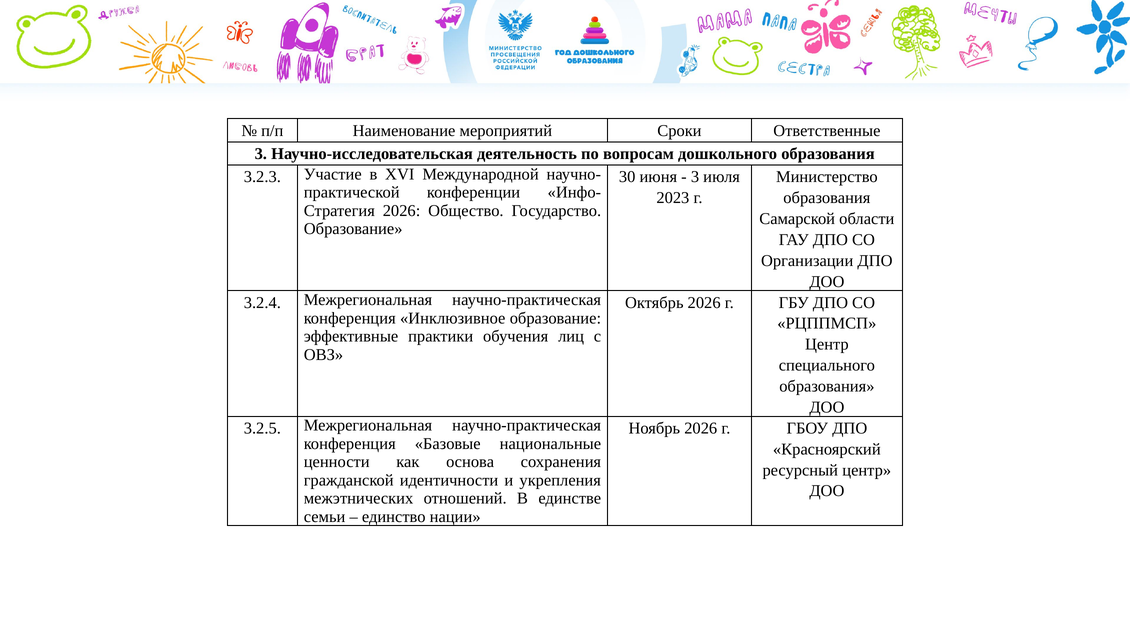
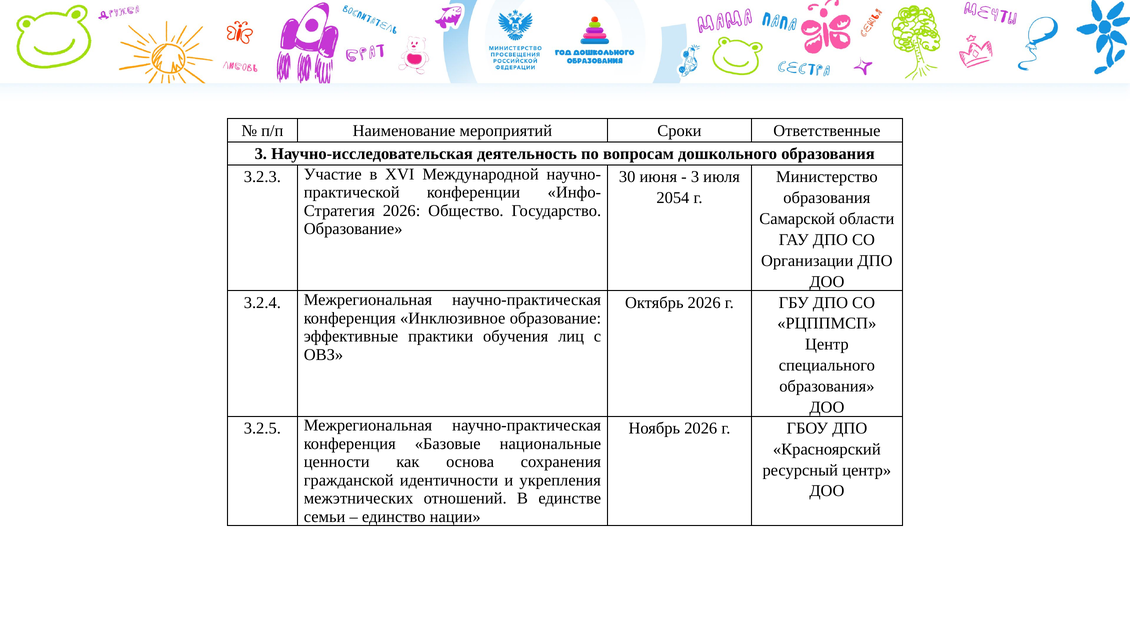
2023: 2023 -> 2054
